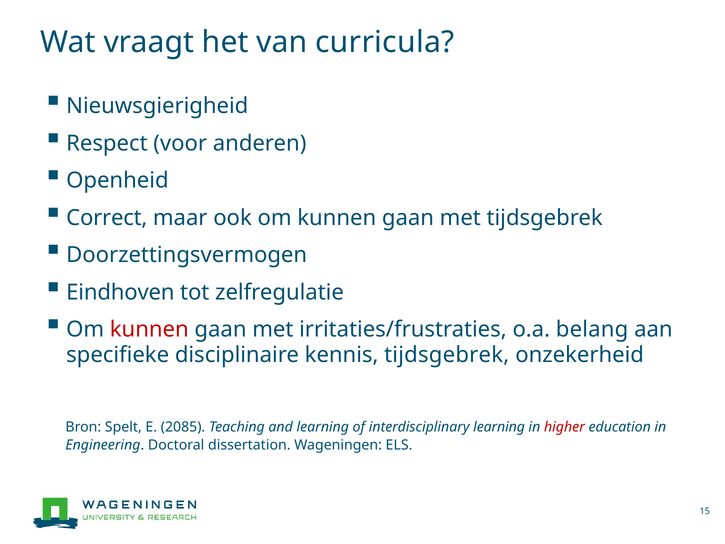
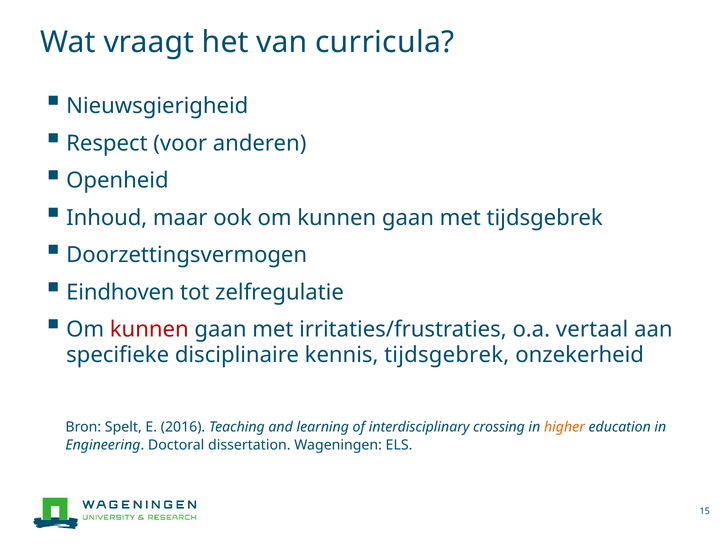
Correct: Correct -> Inhoud
belang: belang -> vertaal
2085: 2085 -> 2016
interdisciplinary learning: learning -> crossing
higher colour: red -> orange
